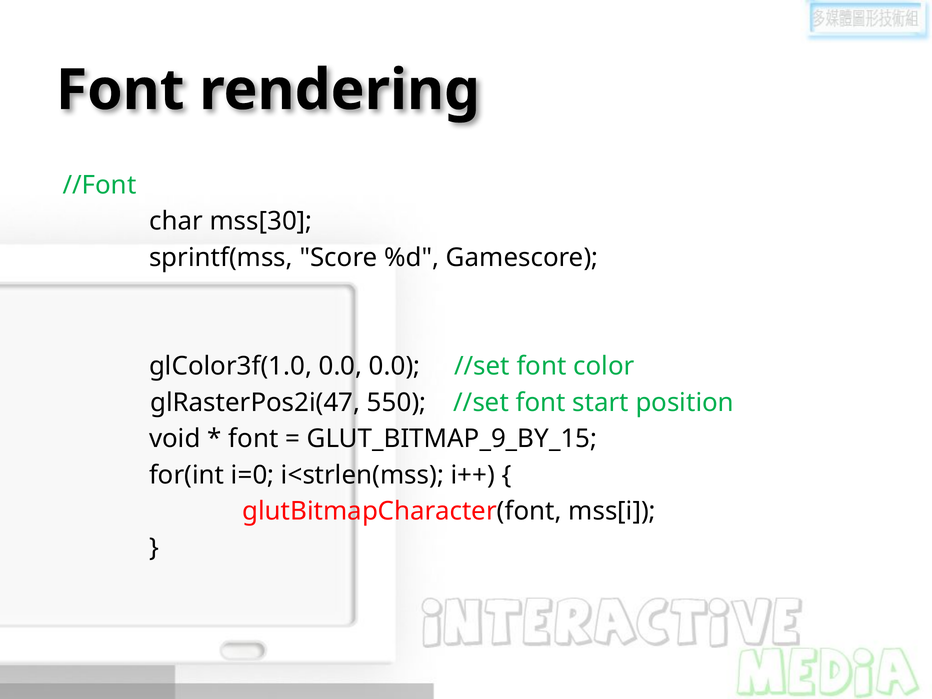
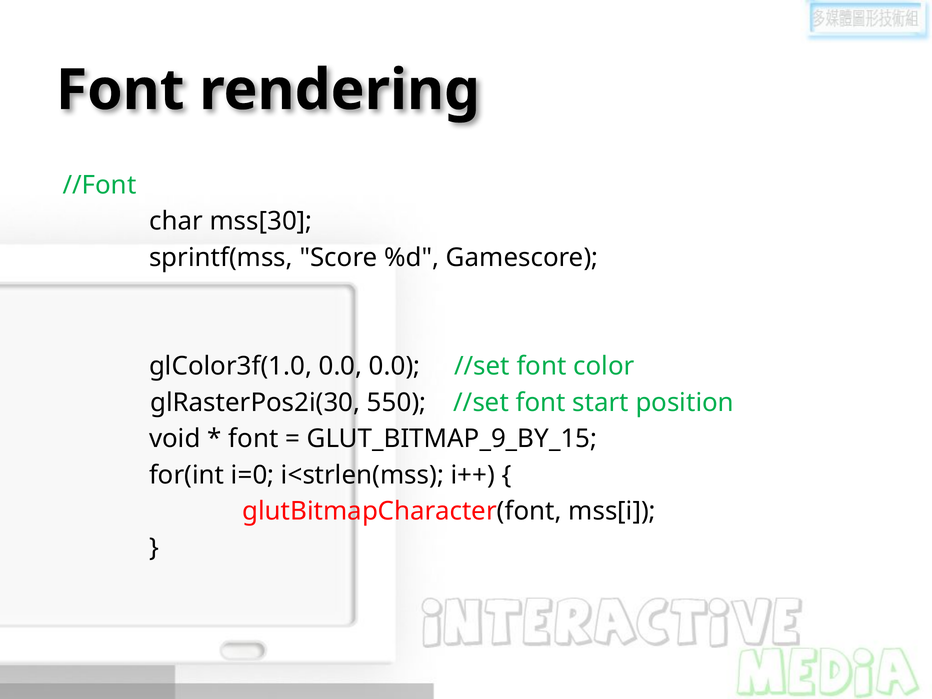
glRasterPos2i(47: glRasterPos2i(47 -> glRasterPos2i(30
